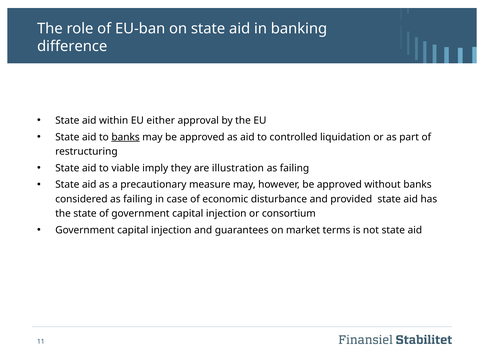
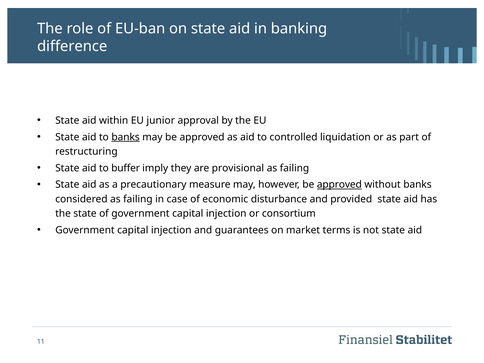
either: either -> junior
viable: viable -> buffer
illustration: illustration -> provisional
approved at (339, 185) underline: none -> present
